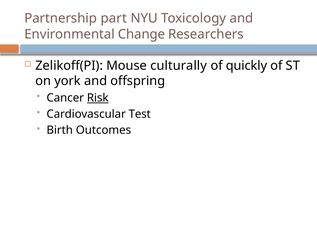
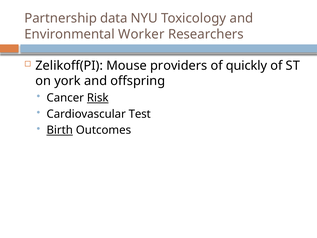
part: part -> data
Change: Change -> Worker
culturally: culturally -> providers
Birth underline: none -> present
